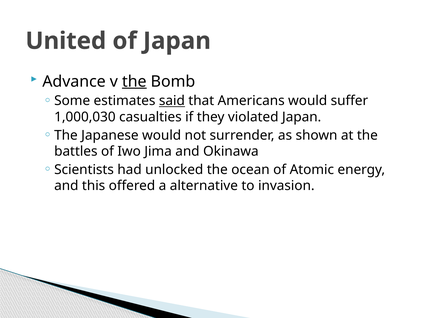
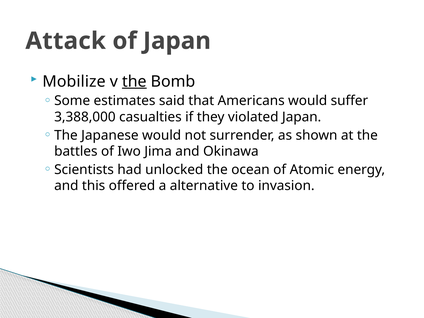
United: United -> Attack
Advance: Advance -> Mobilize
said underline: present -> none
1,000,030: 1,000,030 -> 3,388,000
